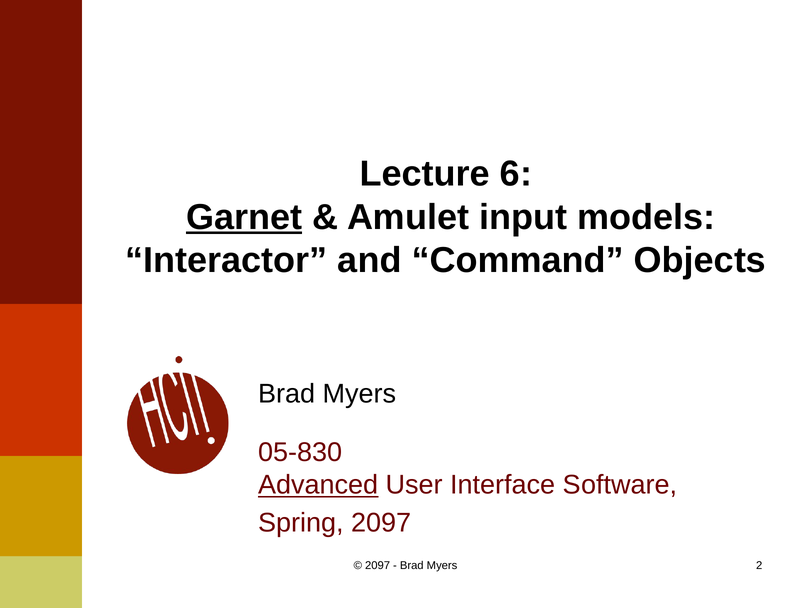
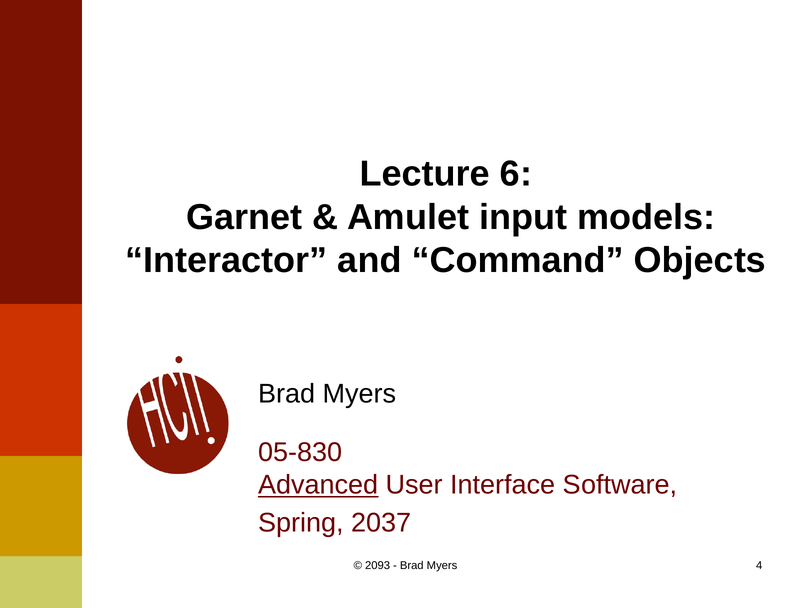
Garnet underline: present -> none
Spring 2097: 2097 -> 2037
2097 at (378, 566): 2097 -> 2093
2: 2 -> 4
